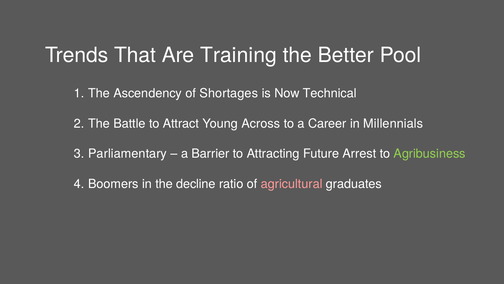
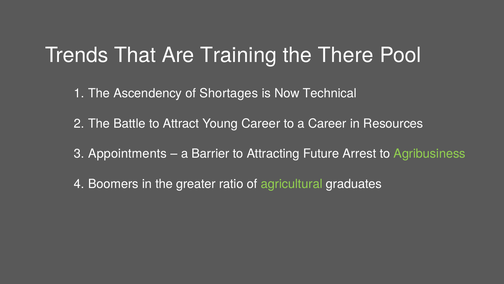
Better: Better -> There
Young Across: Across -> Career
Millennials: Millennials -> Resources
Parliamentary: Parliamentary -> Appointments
decline: decline -> greater
agricultural colour: pink -> light green
